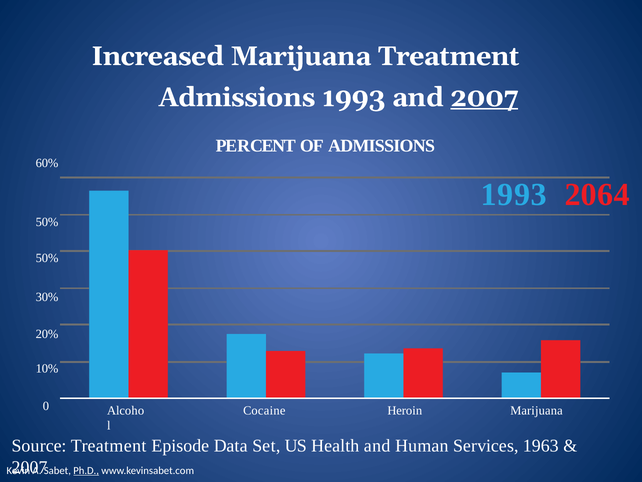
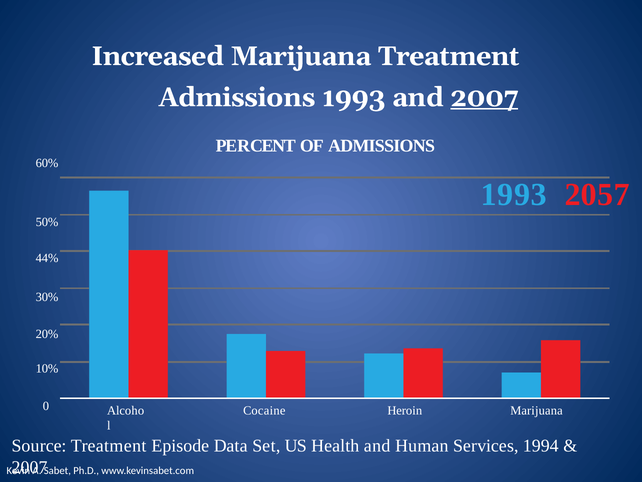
2064: 2064 -> 2057
50% at (47, 258): 50% -> 44%
1963: 1963 -> 1994
Ph.D underline: present -> none
